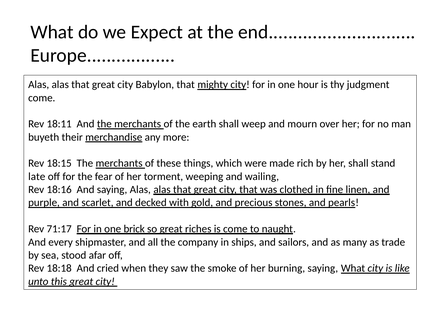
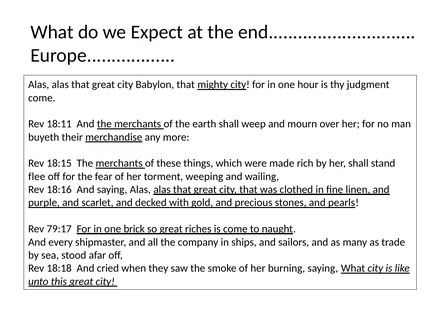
late: late -> flee
71:17: 71:17 -> 79:17
